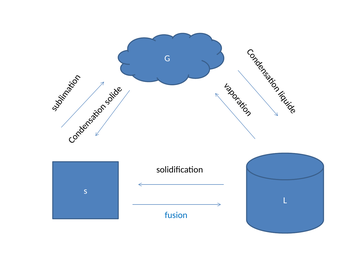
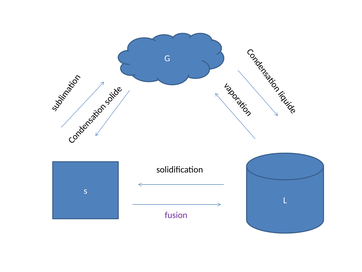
fusion colour: blue -> purple
